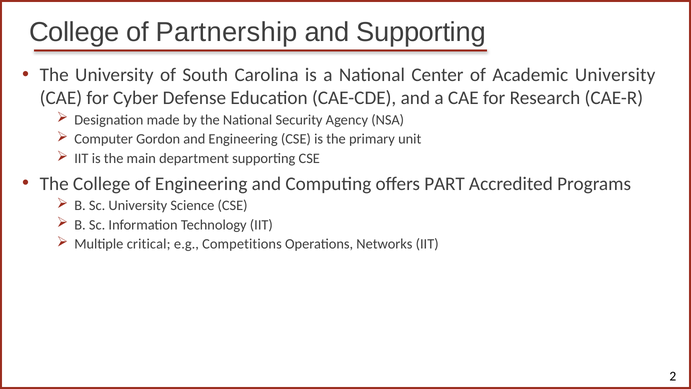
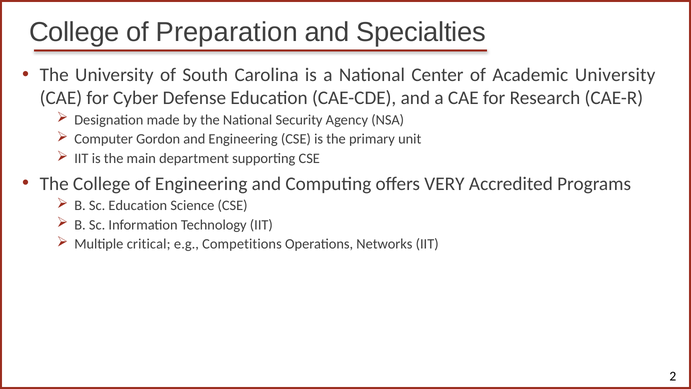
Partnership: Partnership -> Preparation
and Supporting: Supporting -> Specialties
PART: PART -> VERY
Sc University: University -> Education
